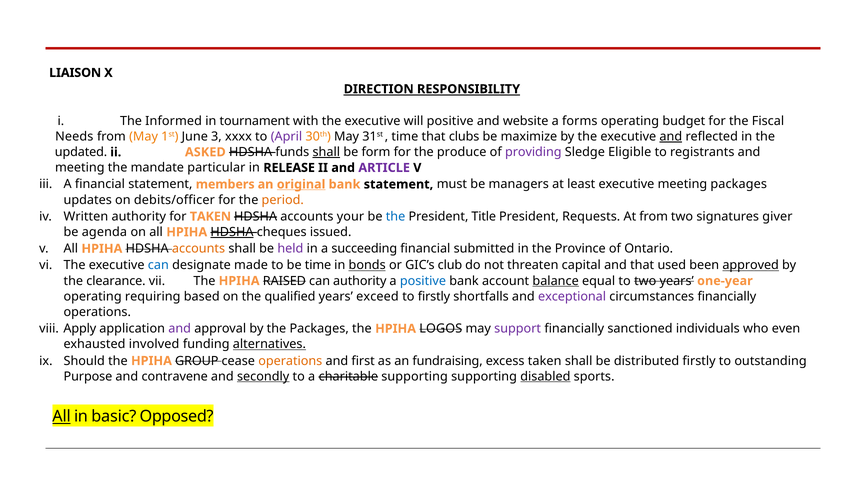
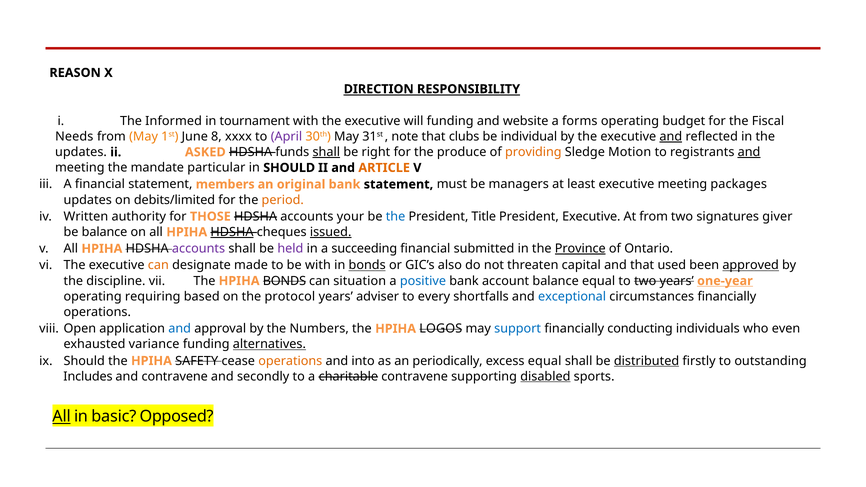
LIAISON: LIAISON -> REASON
will positive: positive -> funding
3: 3 -> 8
time at (405, 137): time -> note
maximize: maximize -> individual
updated at (81, 152): updated -> updates
form: form -> right
providing colour: purple -> orange
Eligible: Eligible -> Motion
and at (749, 152) underline: none -> present
in RELEASE: RELEASE -> SHOULD
ARTICLE colour: purple -> orange
original underline: present -> none
debits/officer: debits/officer -> debits/limited
for TAKEN: TAKEN -> THOSE
President Requests: Requests -> Executive
be agenda: agenda -> balance
issued underline: none -> present
accounts at (199, 249) colour: orange -> purple
Province underline: none -> present
can at (158, 265) colour: blue -> orange
be time: time -> with
club: club -> also
clearance: clearance -> discipline
HPIHA RAISED: RAISED -> BONDS
can authority: authority -> situation
balance at (556, 281) underline: present -> none
one-year underline: none -> present
qualified: qualified -> protocol
exceed: exceed -> adviser
to firstly: firstly -> every
exceptional colour: purple -> blue
Apply: Apply -> Open
and at (180, 329) colour: purple -> blue
the Packages: Packages -> Numbers
support colour: purple -> blue
sanctioned: sanctioned -> conducting
involved: involved -> variance
GROUP: GROUP -> SAFETY
first: first -> into
fundraising: fundraising -> periodically
excess taken: taken -> equal
distributed underline: none -> present
Purpose: Purpose -> Includes
secondly underline: present -> none
charitable supporting: supporting -> contravene
